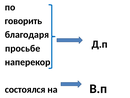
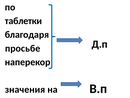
говорить: говорить -> таблетки
состоялся: состоялся -> значения
